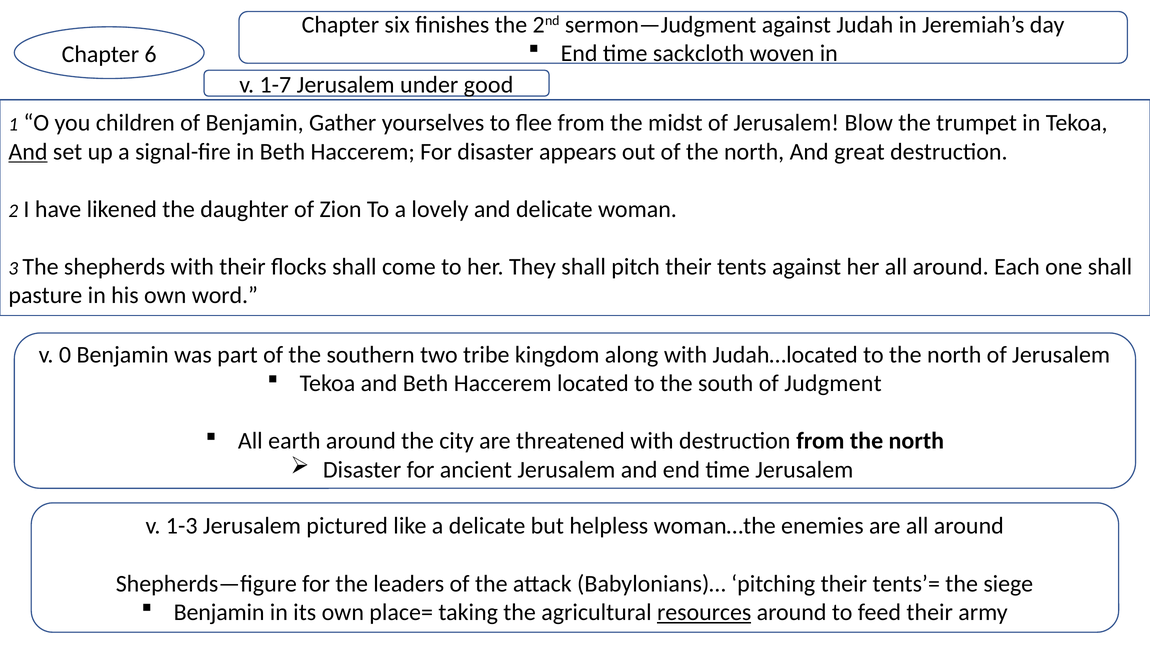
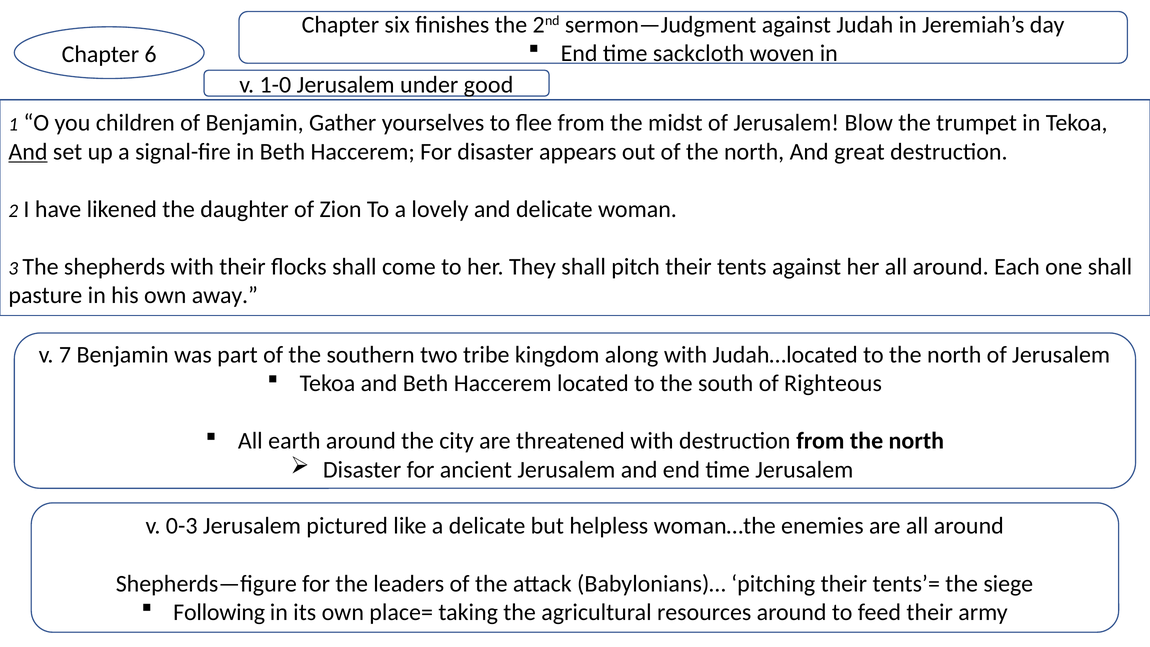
1-7: 1-7 -> 1-0
word: word -> away
0: 0 -> 7
Judgment: Judgment -> Righteous
1-3: 1-3 -> 0-3
Benjamin at (219, 612): Benjamin -> Following
resources underline: present -> none
